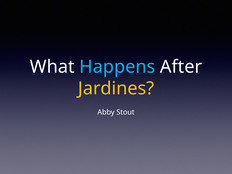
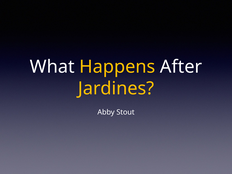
Happens colour: light blue -> yellow
